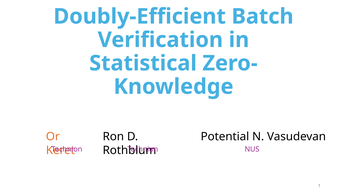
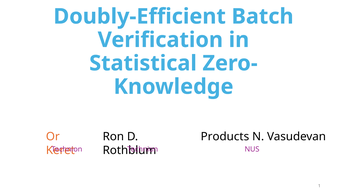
Potential: Potential -> Products
